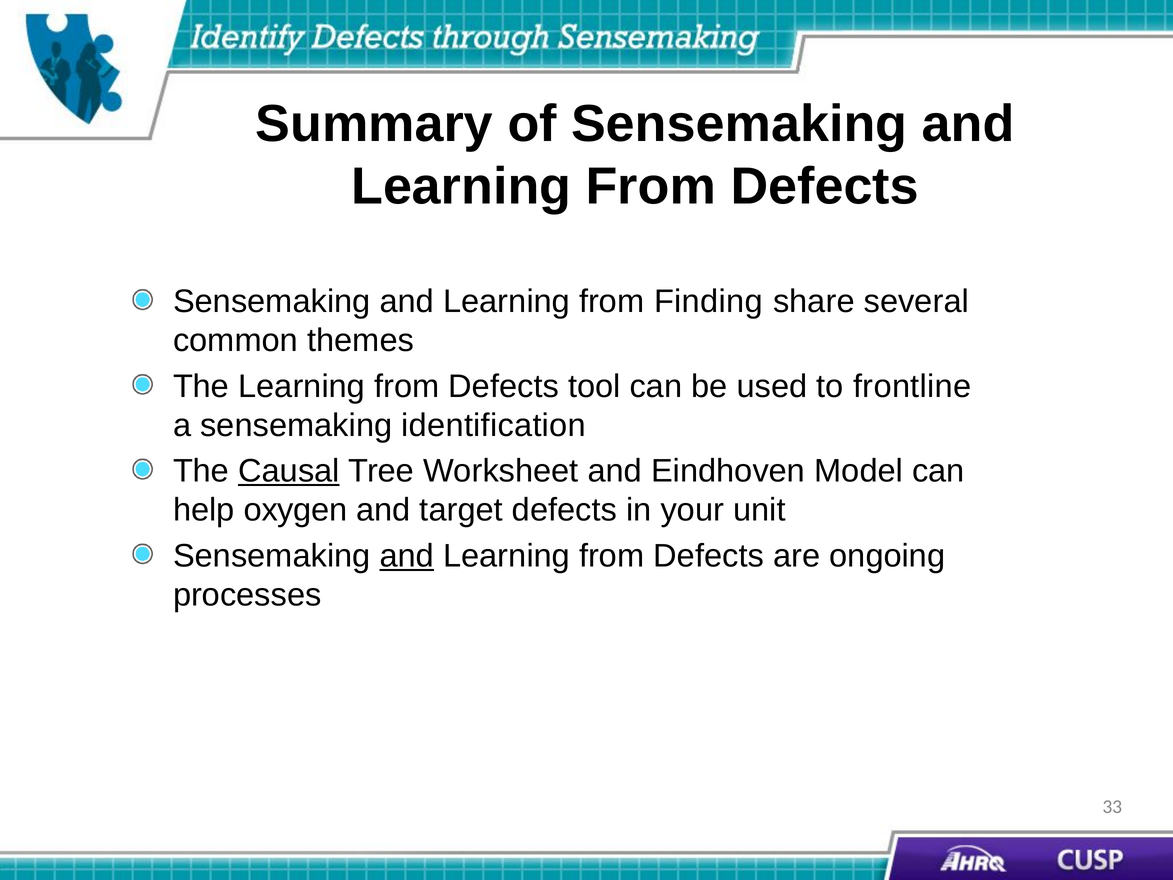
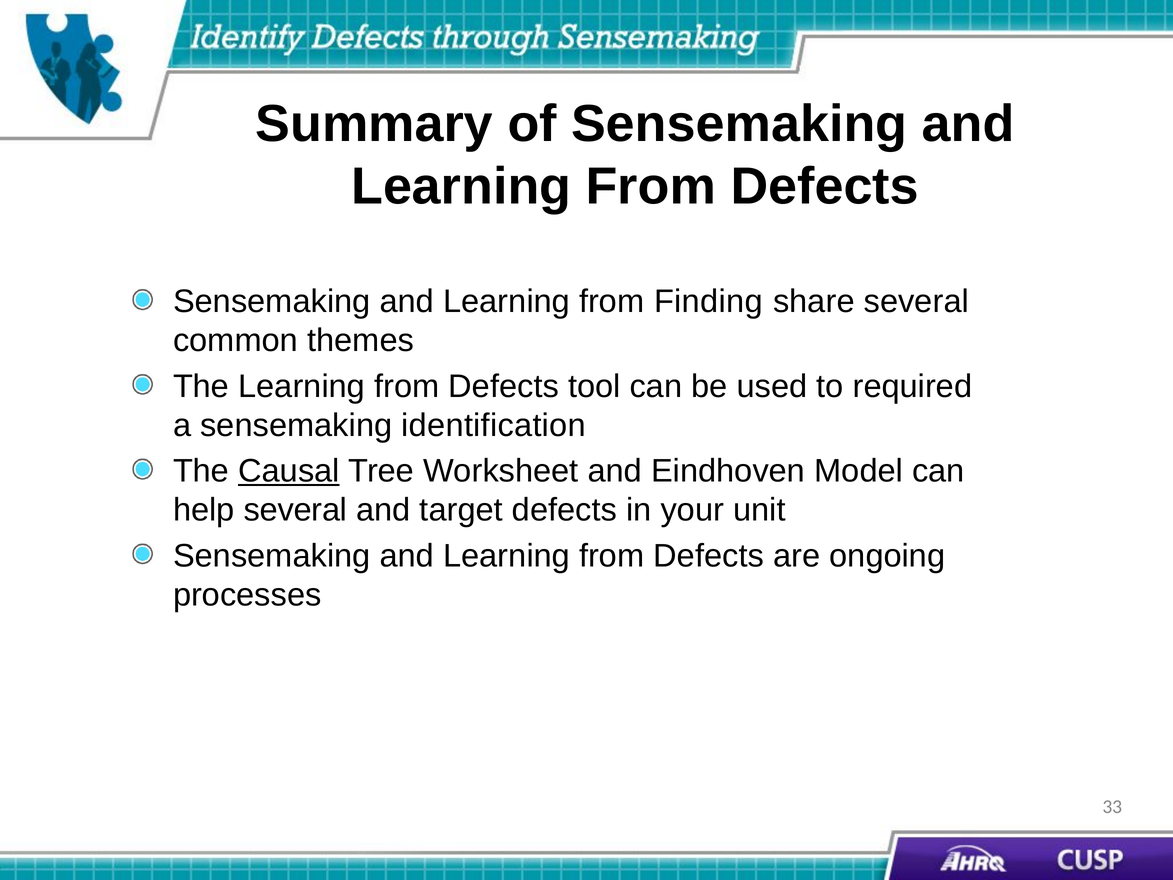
frontline: frontline -> required
help oxygen: oxygen -> several
and at (407, 556) underline: present -> none
